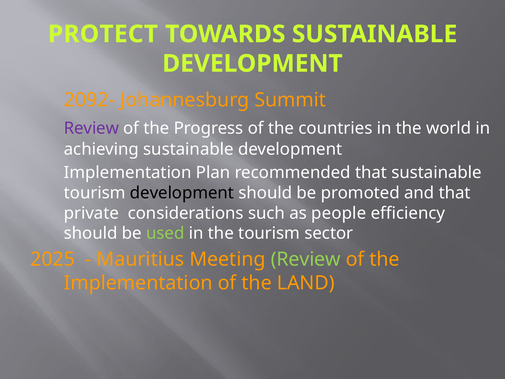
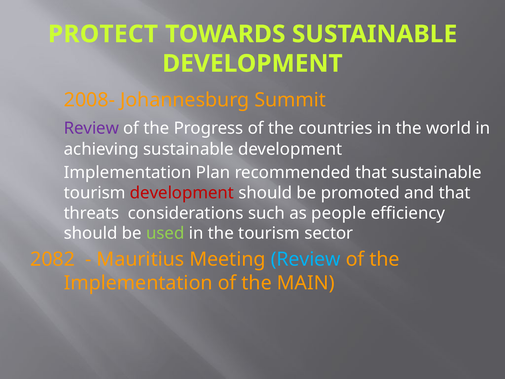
2092-: 2092- -> 2008-
development at (182, 193) colour: black -> red
private: private -> threats
2025: 2025 -> 2082
Review at (306, 259) colour: light green -> light blue
LAND: LAND -> MAIN
